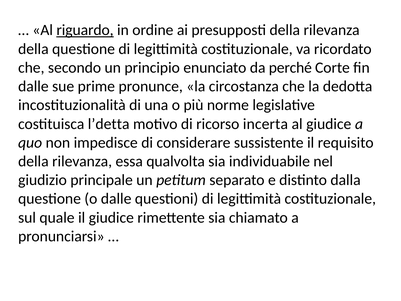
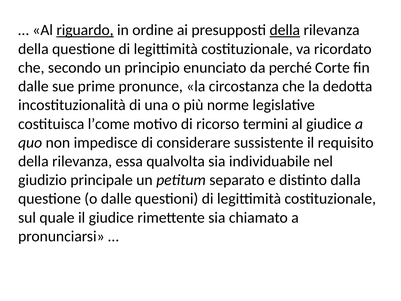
della at (285, 30) underline: none -> present
l’detta: l’detta -> l’come
incerta: incerta -> termini
